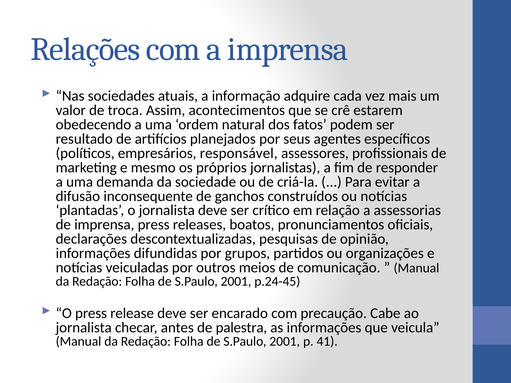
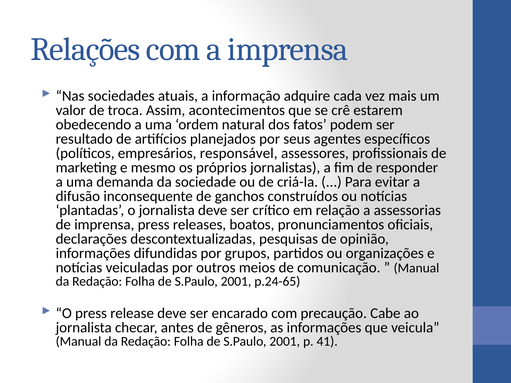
p.24-45: p.24-45 -> p.24-65
palestra: palestra -> gêneros
